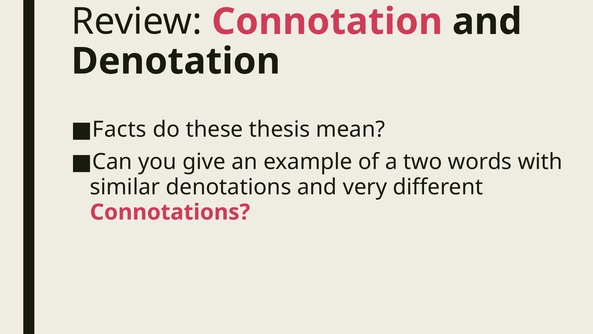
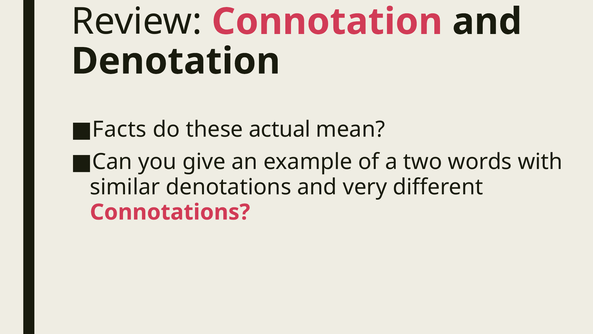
thesis: thesis -> actual
